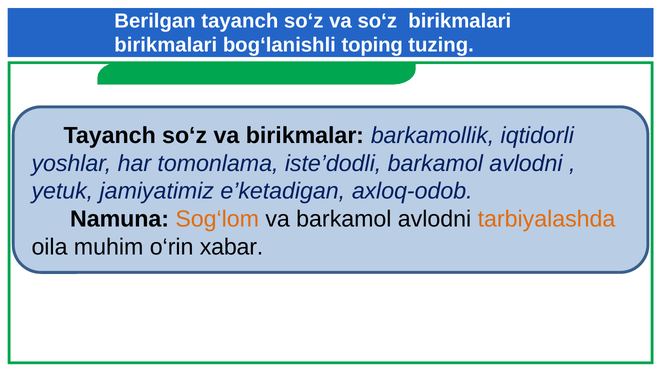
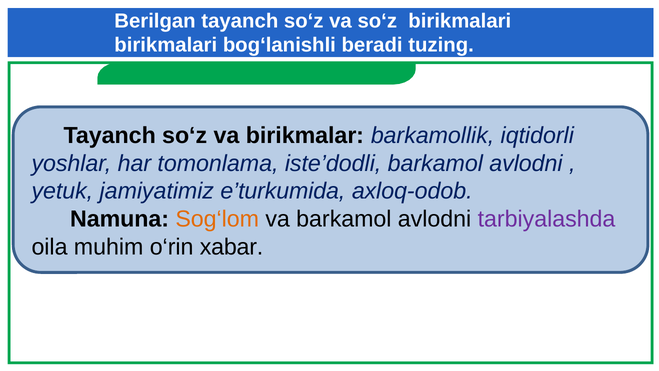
toping: toping -> beradi
e’ketadigan: e’ketadigan -> e’turkumida
tarbiyalashda colour: orange -> purple
